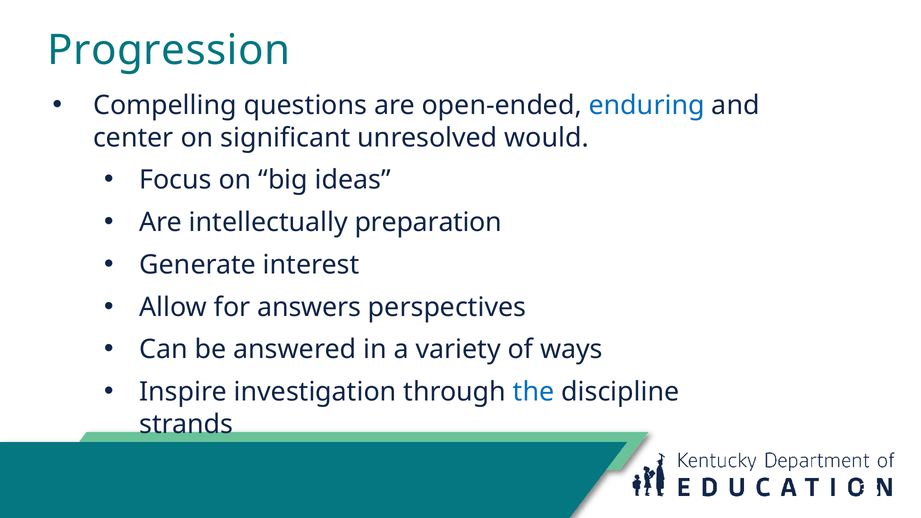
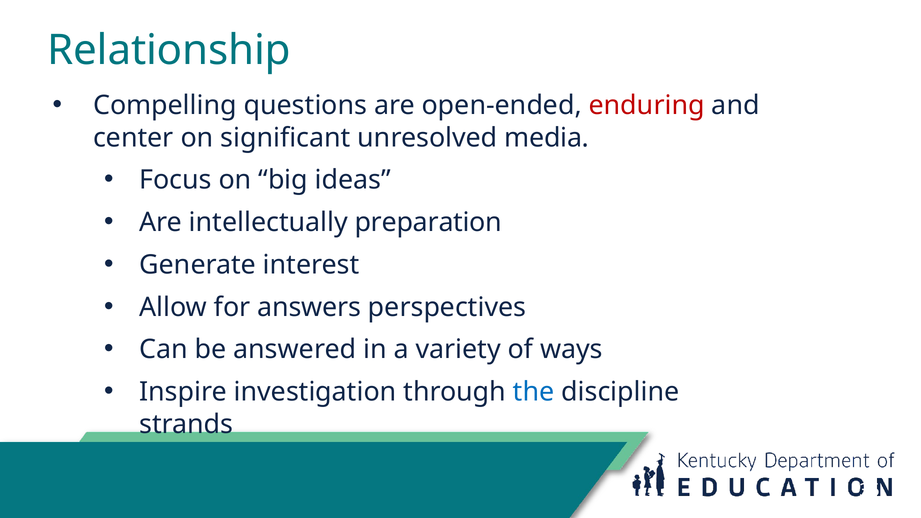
Progression: Progression -> Relationship
enduring colour: blue -> red
would: would -> media
